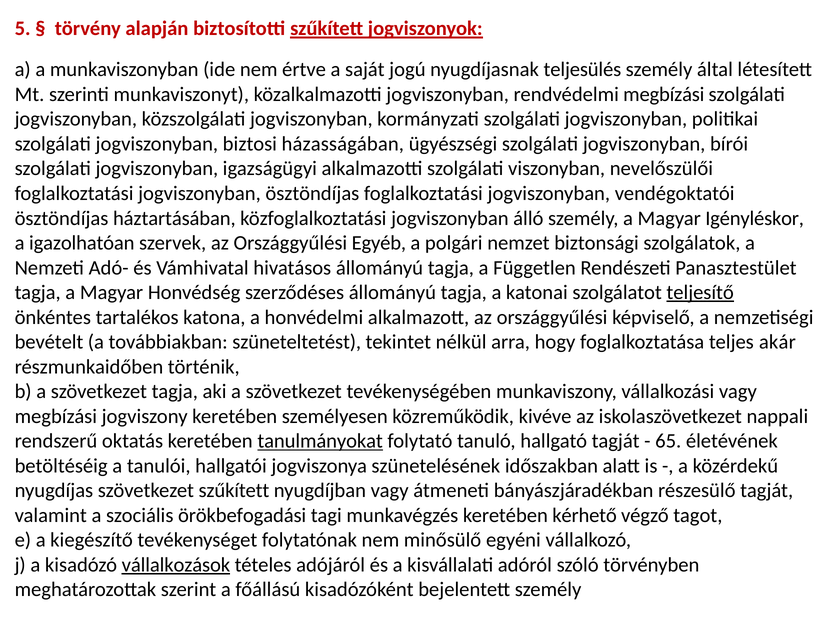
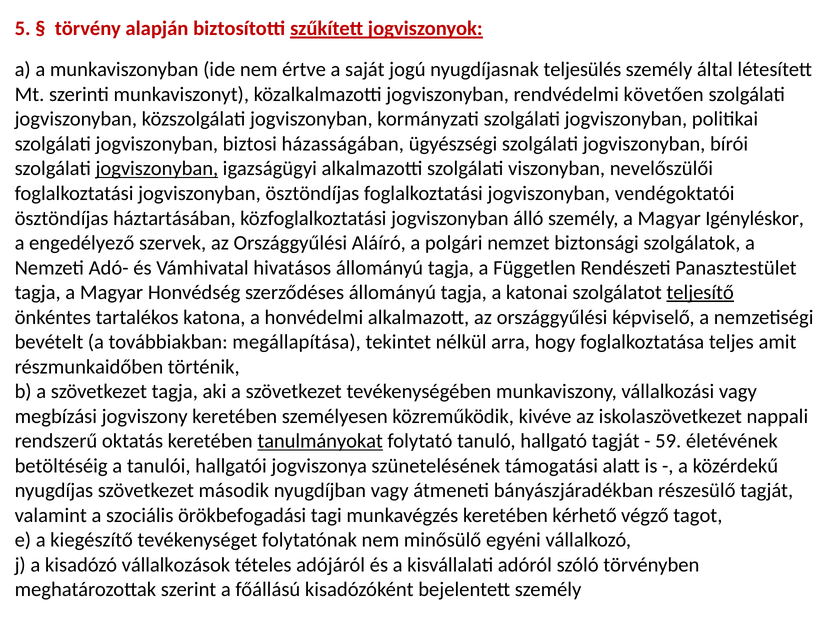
rendvédelmi megbízási: megbízási -> követően
jogviszonyban at (157, 169) underline: none -> present
igazolhatóan: igazolhatóan -> engedélyező
Egyéb: Egyéb -> Aláíró
szüneteltetést: szüneteltetést -> megállapítása
akár: akár -> amit
65: 65 -> 59
időszakban: időszakban -> támogatási
szövetkezet szűkített: szűkített -> második
vállalkozások underline: present -> none
